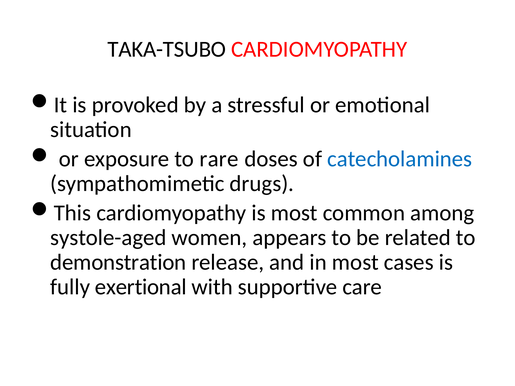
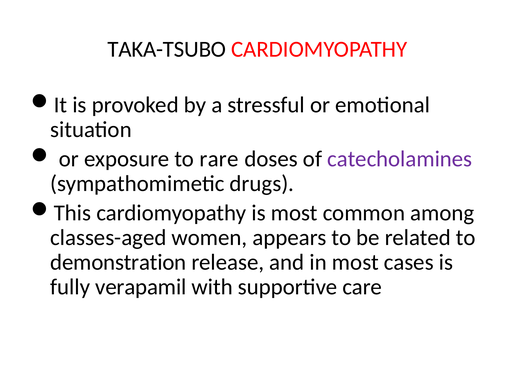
catecholamines colour: blue -> purple
systole-aged: systole-aged -> classes-aged
exertional: exertional -> verapamil
